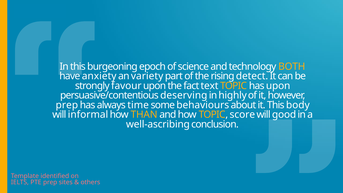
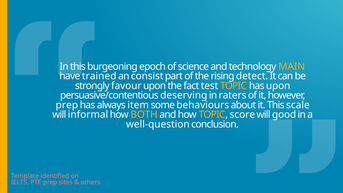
BOTH: BOTH -> MAIN
anxiety: anxiety -> trained
variety: variety -> consist
text: text -> test
highly: highly -> raters
time: time -> item
body: body -> scale
THAN: THAN -> BOTH
well-ascribing: well-ascribing -> well-question
